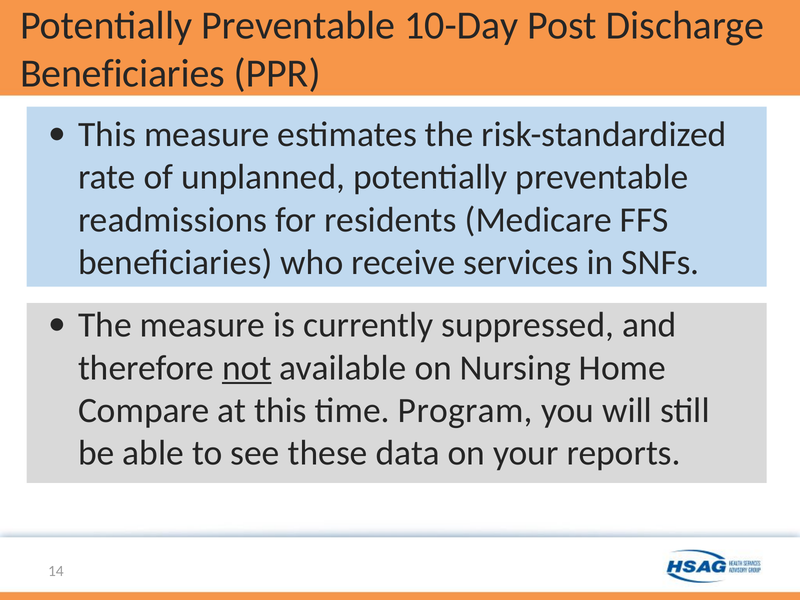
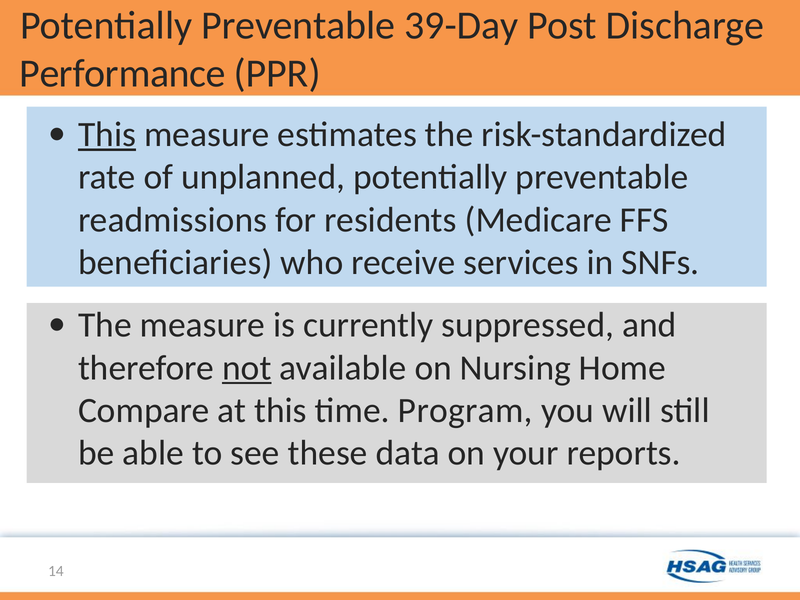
10-Day: 10-Day -> 39-Day
Beneficiaries at (122, 73): Beneficiaries -> Performance
This at (107, 135) underline: none -> present
